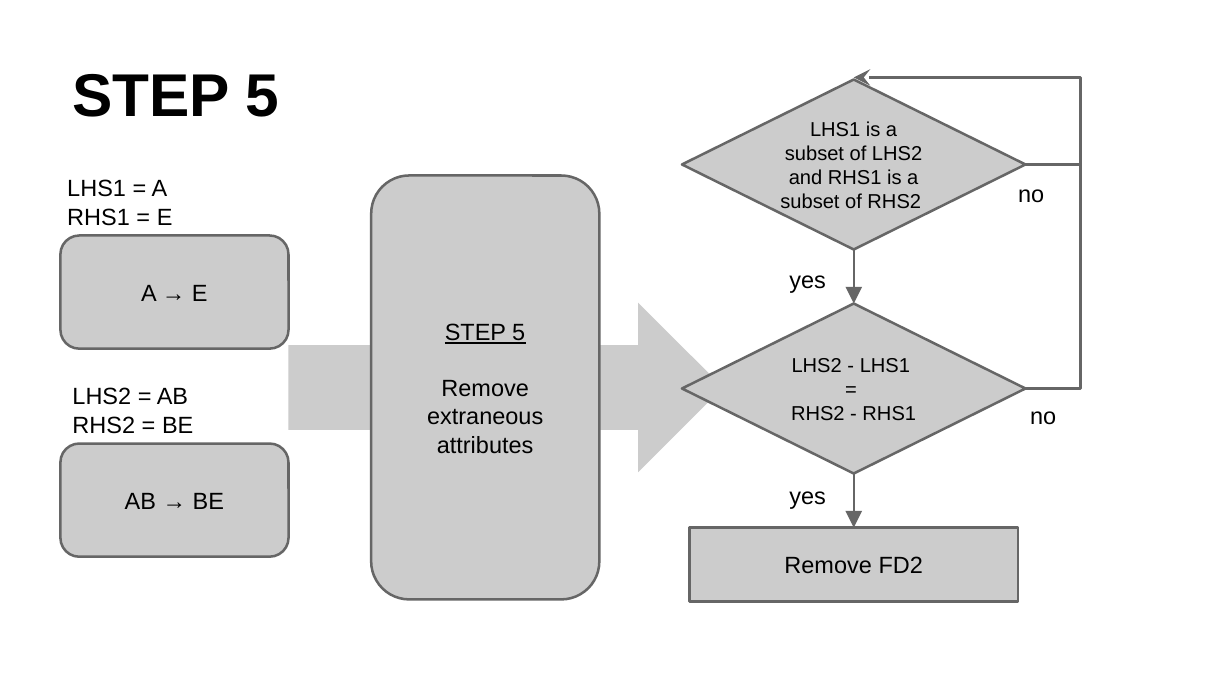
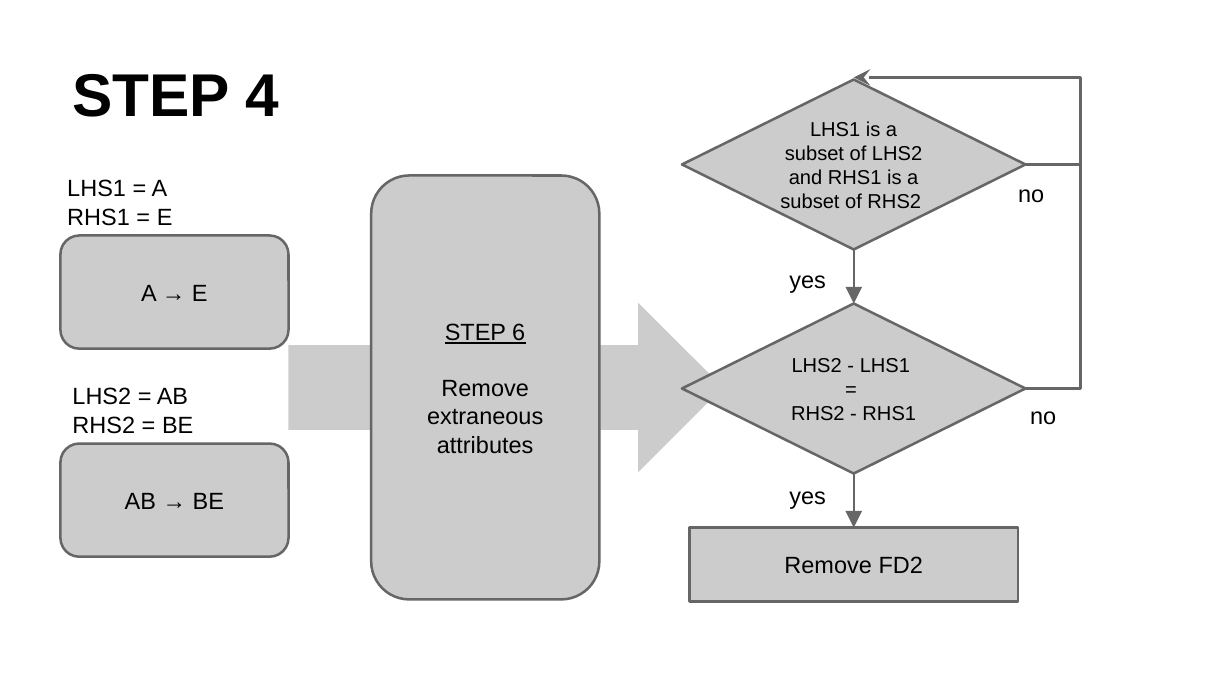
5 at (262, 96): 5 -> 4
5 at (519, 333): 5 -> 6
